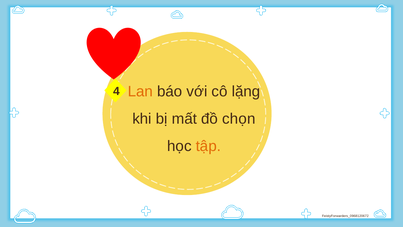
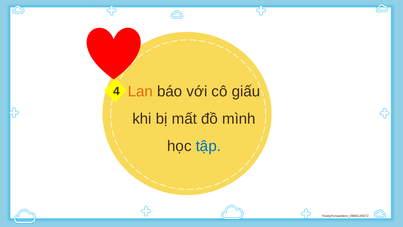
lặng: lặng -> giấu
chọn: chọn -> mình
tập colour: orange -> blue
